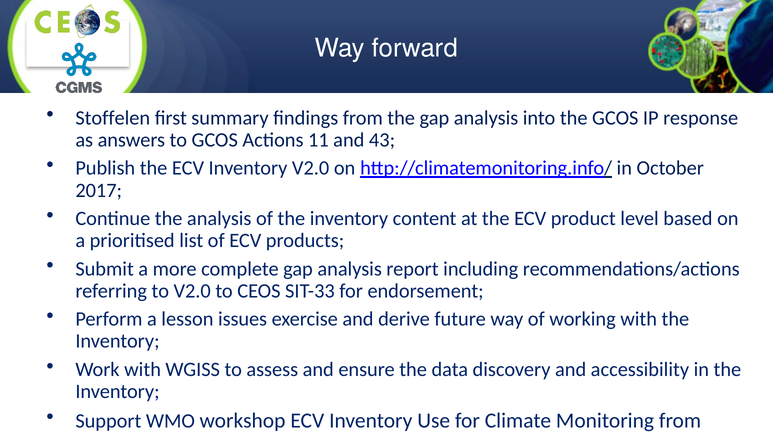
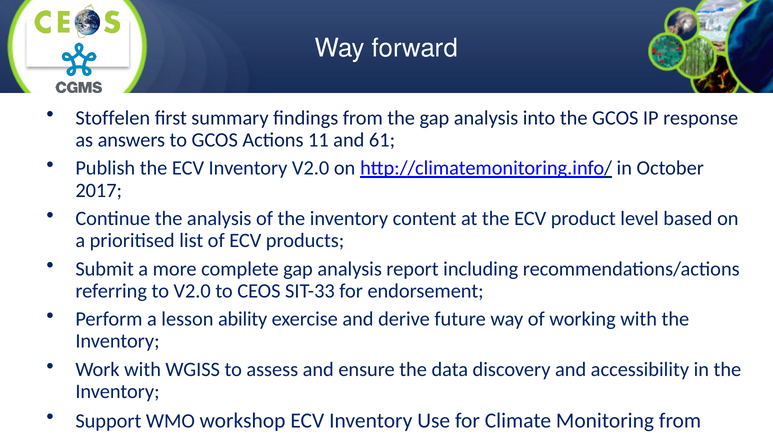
43: 43 -> 61
issues: issues -> ability
